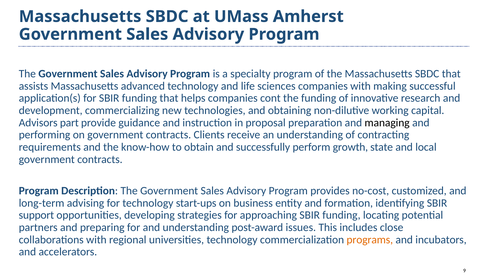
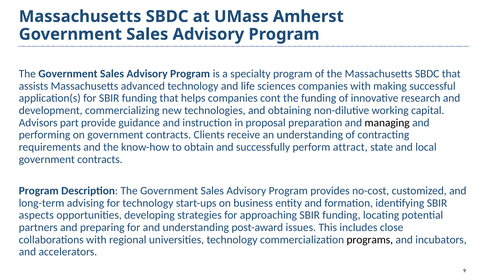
growth: growth -> attract
support: support -> aspects
programs colour: orange -> black
